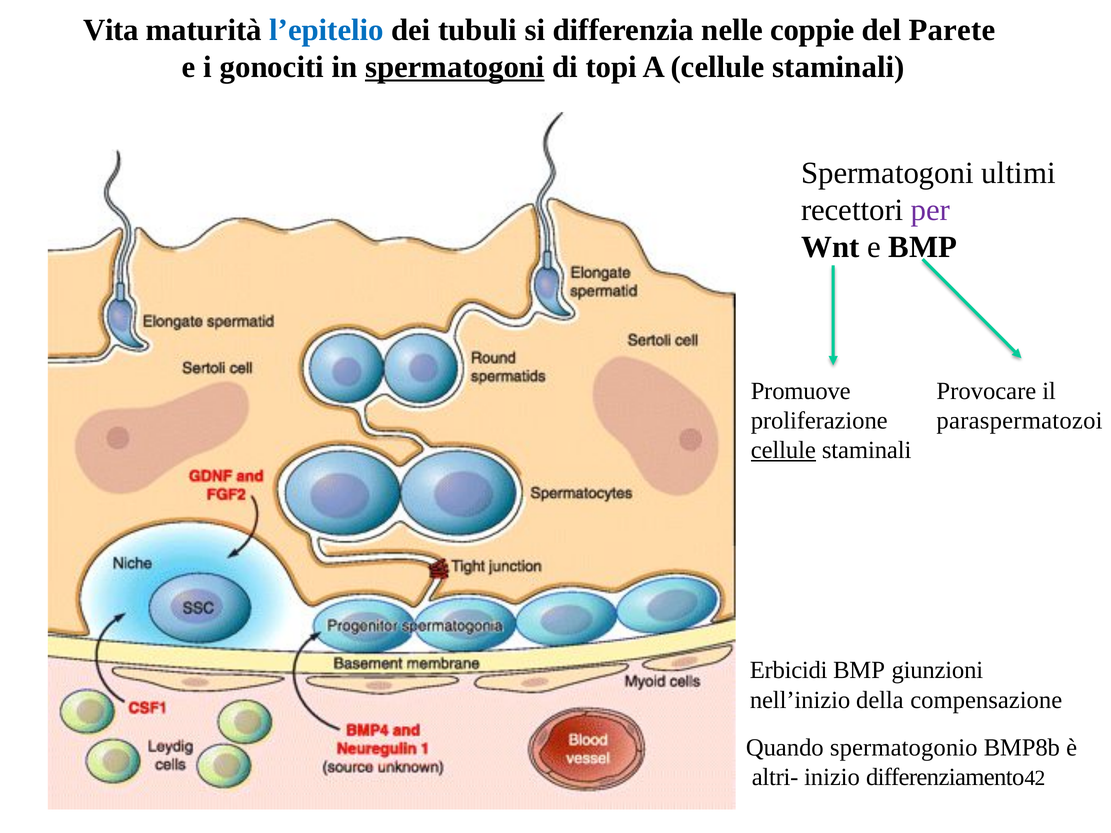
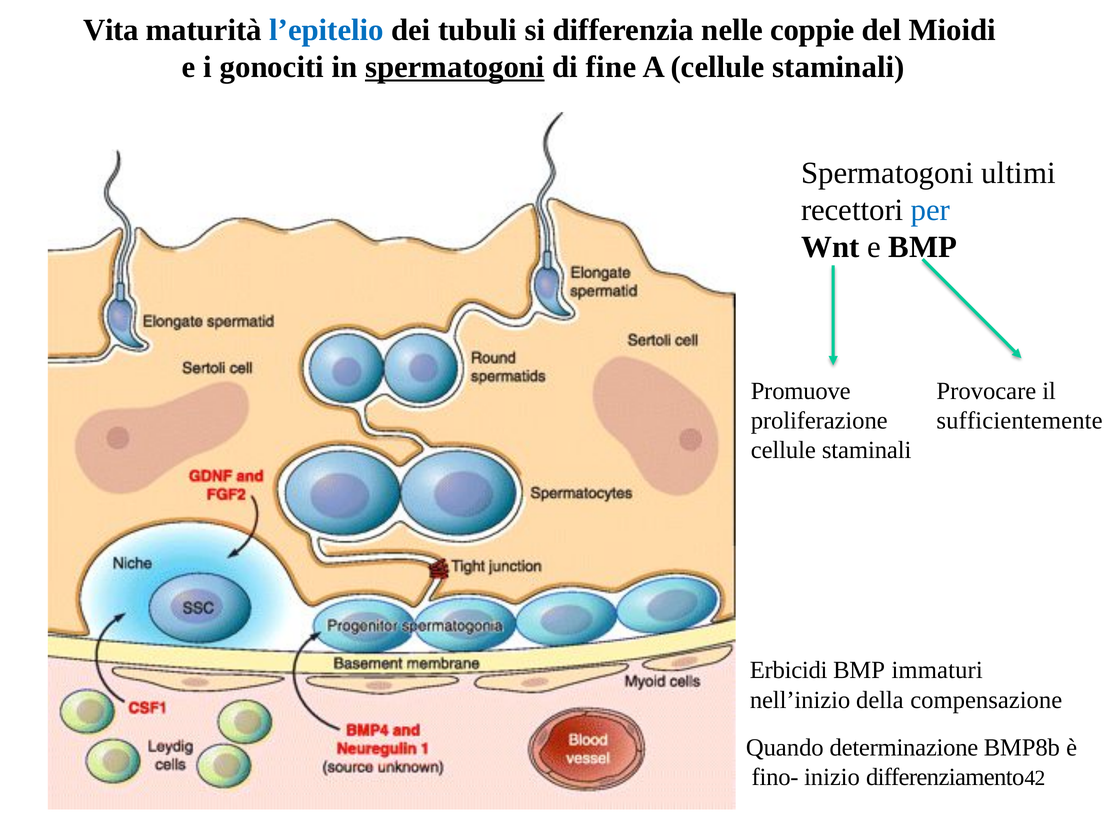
Parete: Parete -> Mioidi
topi: topi -> fine
per colour: purple -> blue
paraspermatozoi: paraspermatozoi -> sufficientemente
cellule at (783, 450) underline: present -> none
giunzioni: giunzioni -> immaturi
spermatogonio: spermatogonio -> determinazione
altri-: altri- -> fino-
